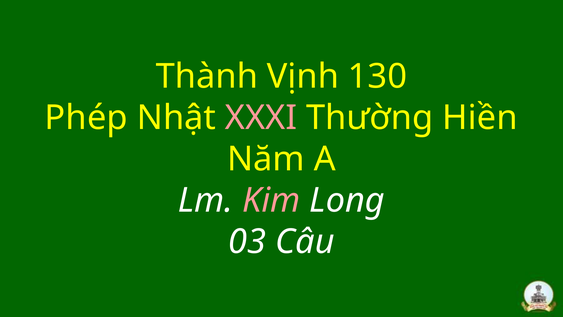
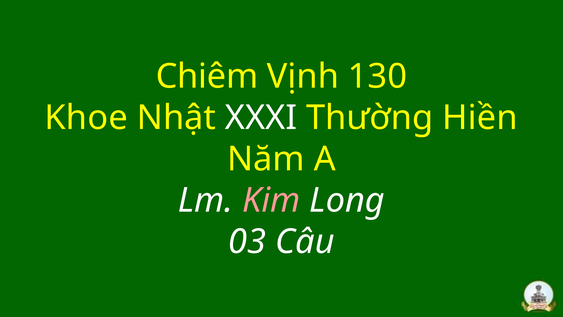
Thành: Thành -> Chiêm
Phép: Phép -> Khoe
XXXI colour: pink -> white
